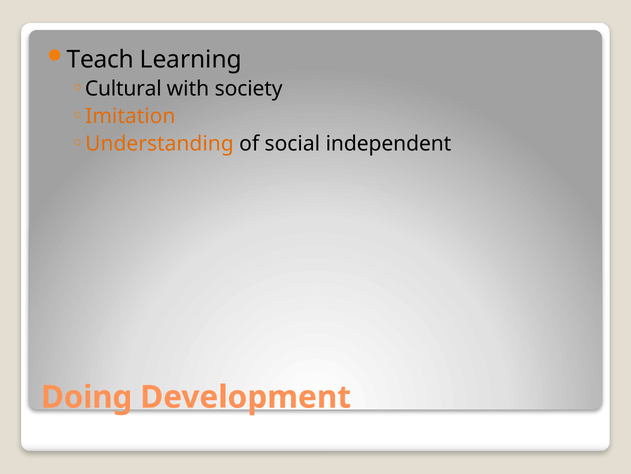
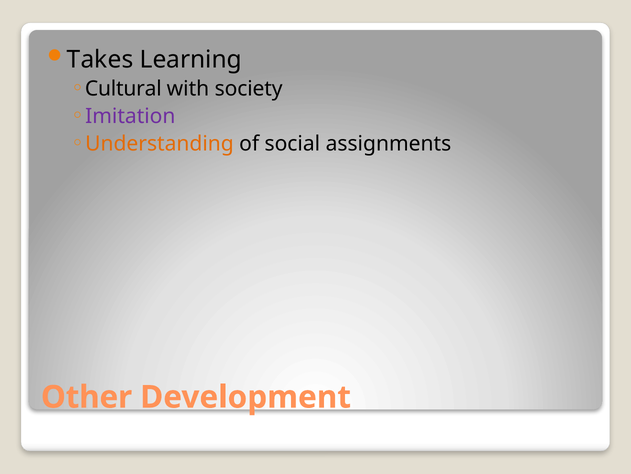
Teach: Teach -> Takes
Imitation colour: orange -> purple
independent: independent -> assignments
Doing: Doing -> Other
